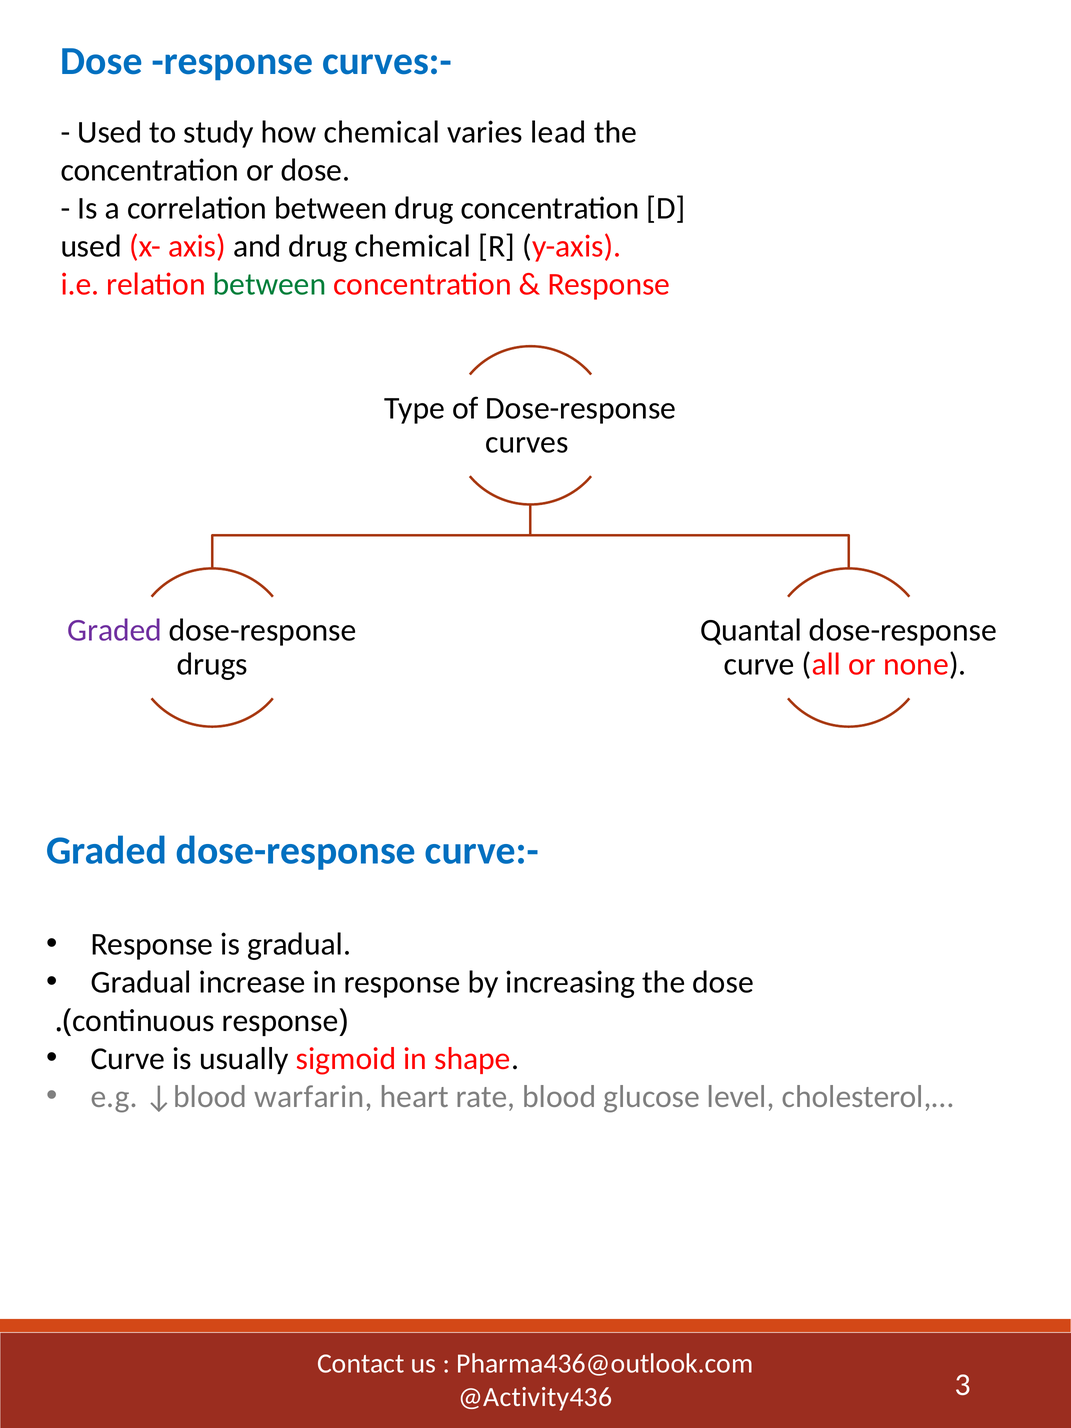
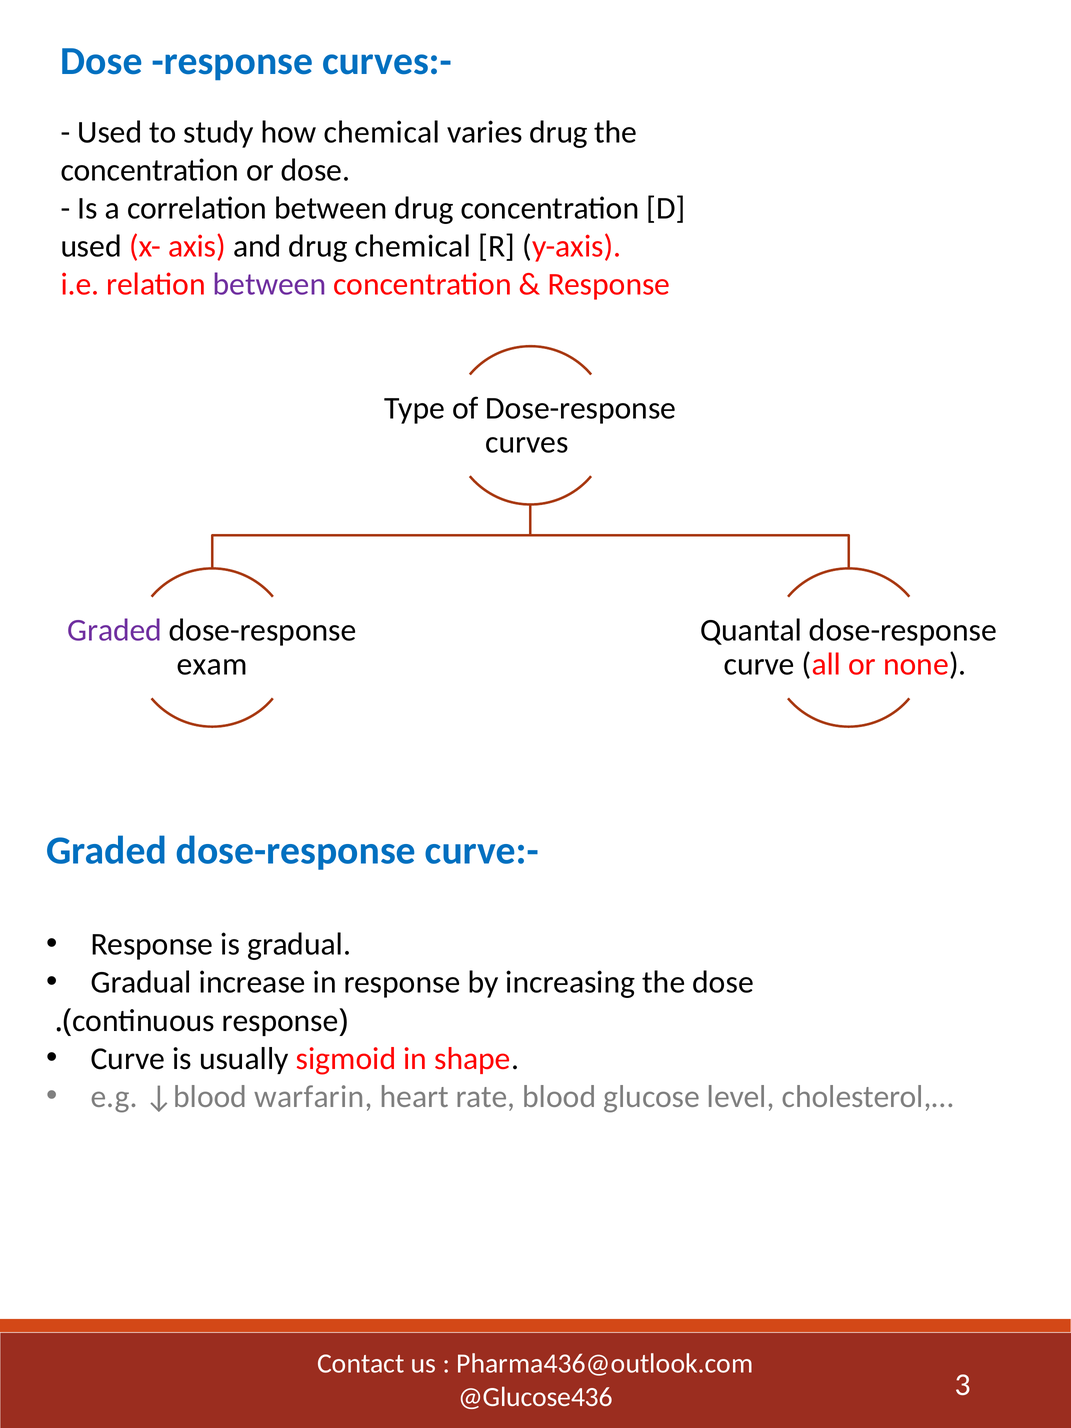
varies lead: lead -> drug
between at (270, 284) colour: green -> purple
drugs: drugs -> exam
@Activity436: @Activity436 -> @Glucose436
